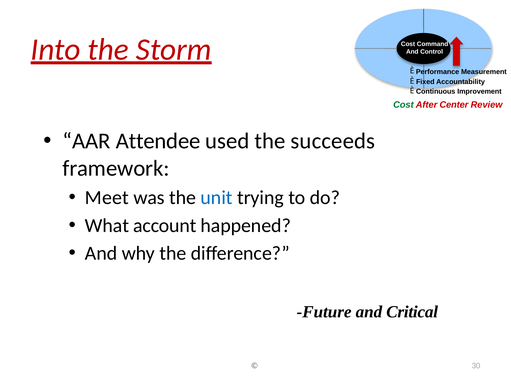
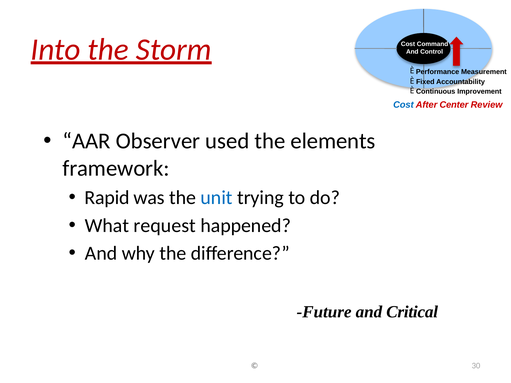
Cost at (403, 105) colour: green -> blue
Attendee: Attendee -> Observer
succeeds: succeeds -> elements
Meet: Meet -> Rapid
account: account -> request
